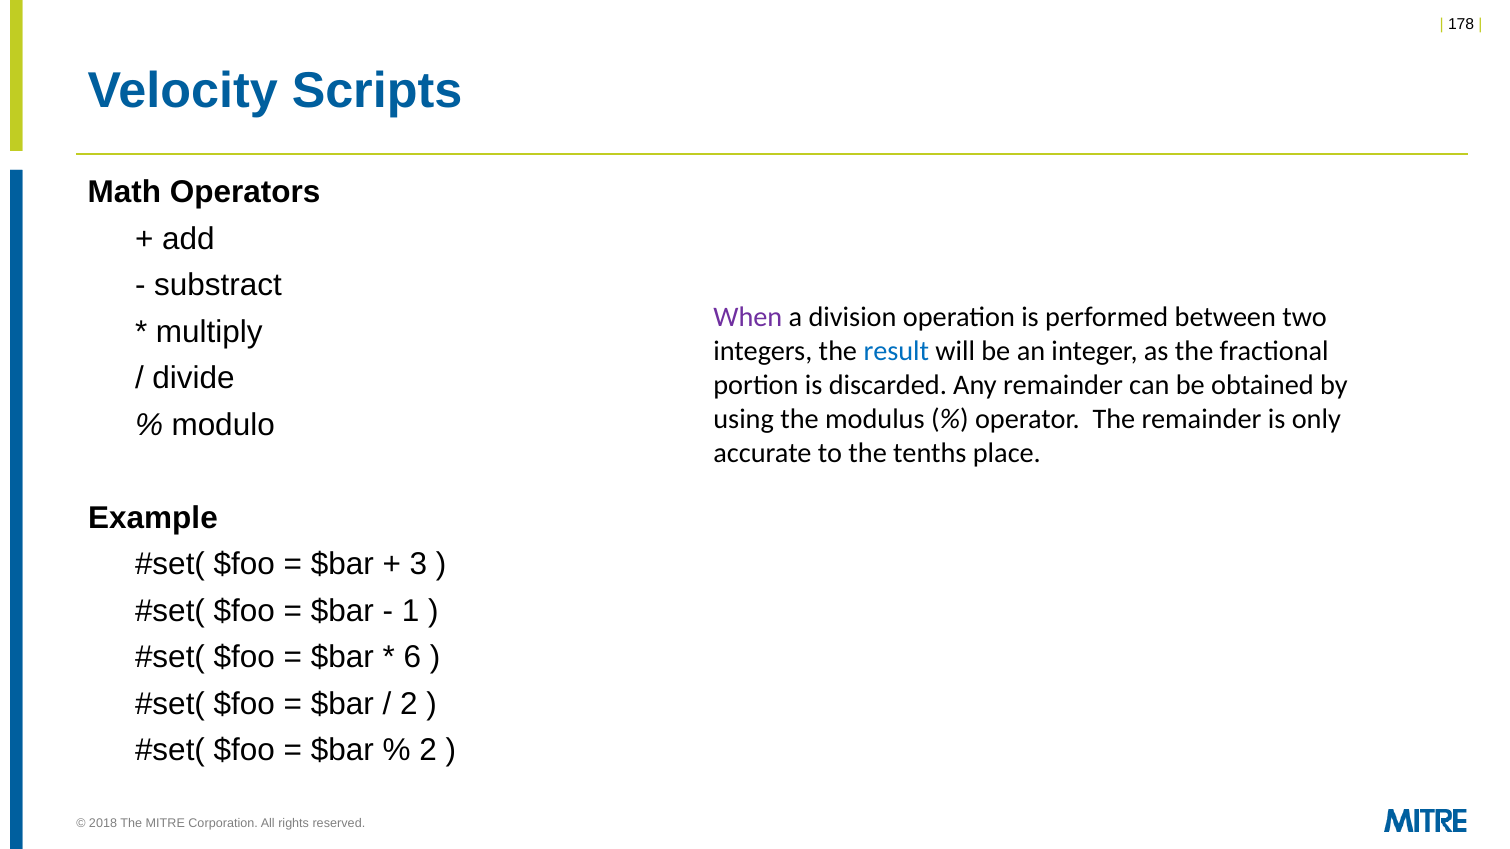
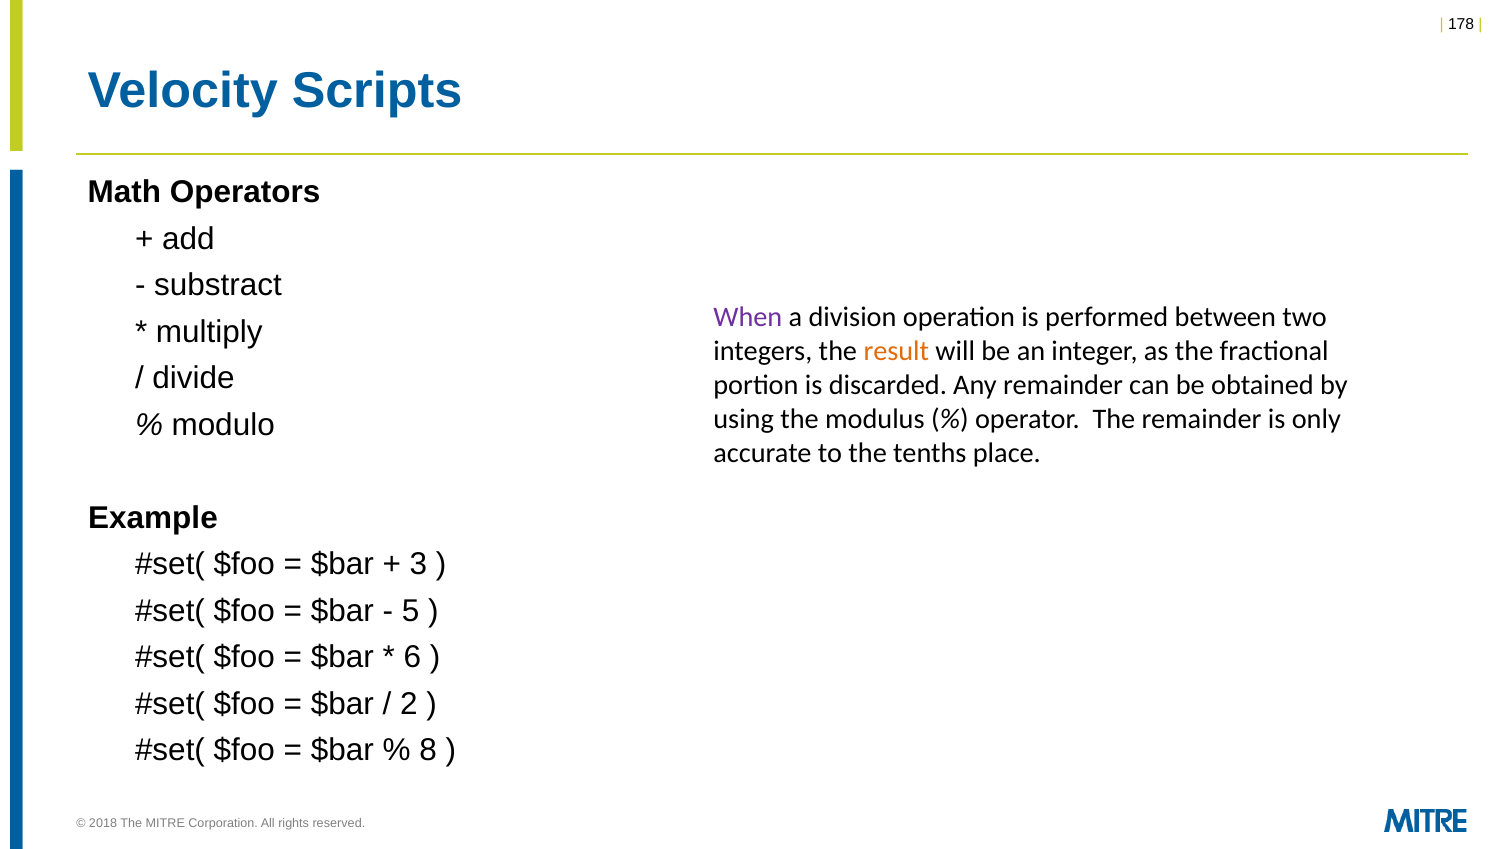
result colour: blue -> orange
1: 1 -> 5
2 at (428, 751): 2 -> 8
